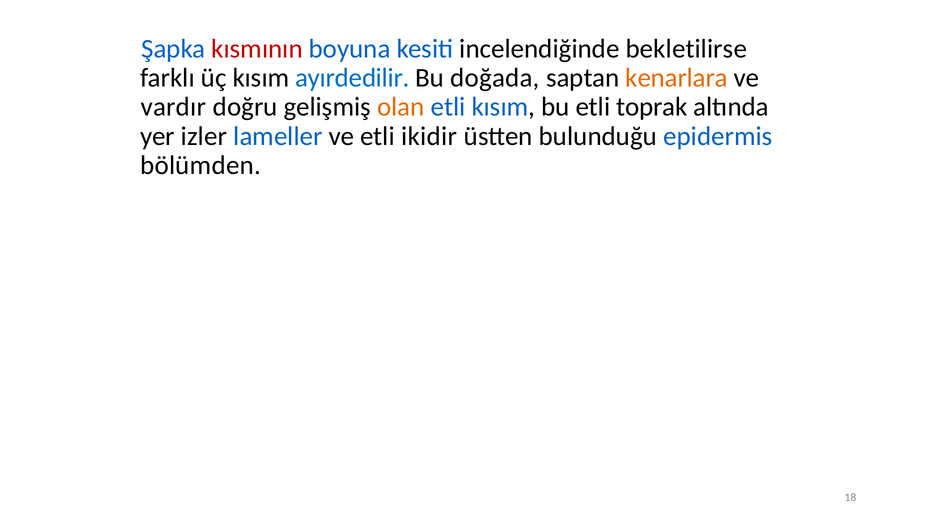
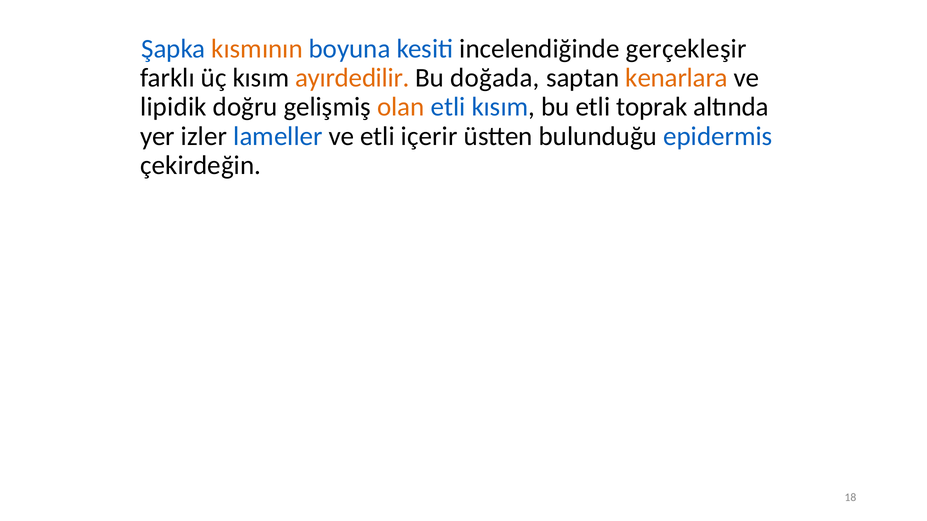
kısmının colour: red -> orange
bekletilirse: bekletilirse -> gerçekleşir
ayırdedilir colour: blue -> orange
vardır: vardır -> lipidik
ikidir: ikidir -> içerir
bölümden: bölümden -> çekirdeğin
